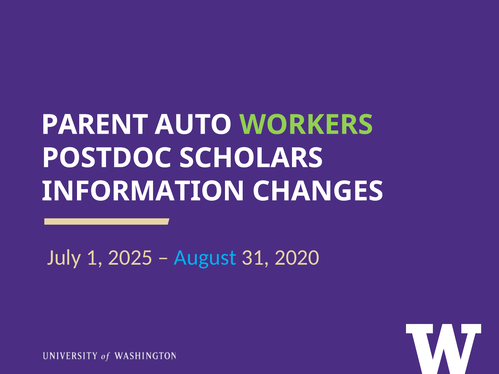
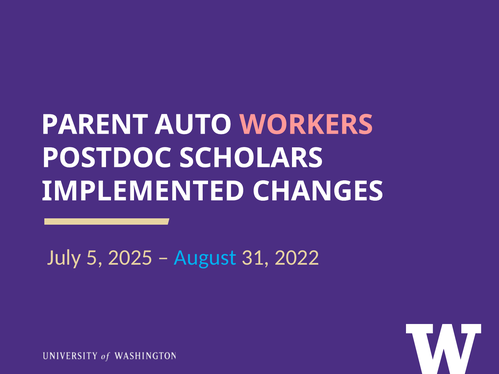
WORKERS colour: light green -> pink
INFORMATION: INFORMATION -> IMPLEMENTED
1: 1 -> 5
2020: 2020 -> 2022
